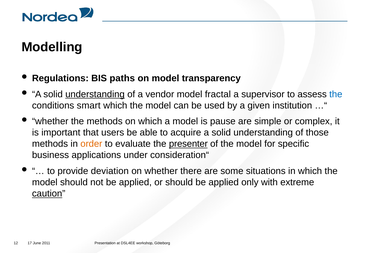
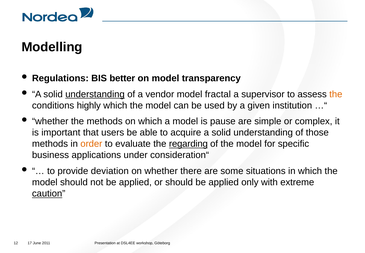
paths: paths -> better
the at (336, 94) colour: blue -> orange
smart: smart -> highly
presenter: presenter -> regarding
